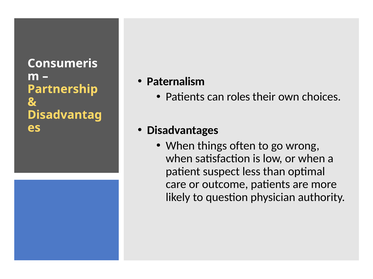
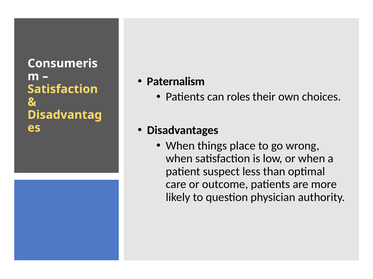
Partnership at (63, 89): Partnership -> Satisfaction
often: often -> place
